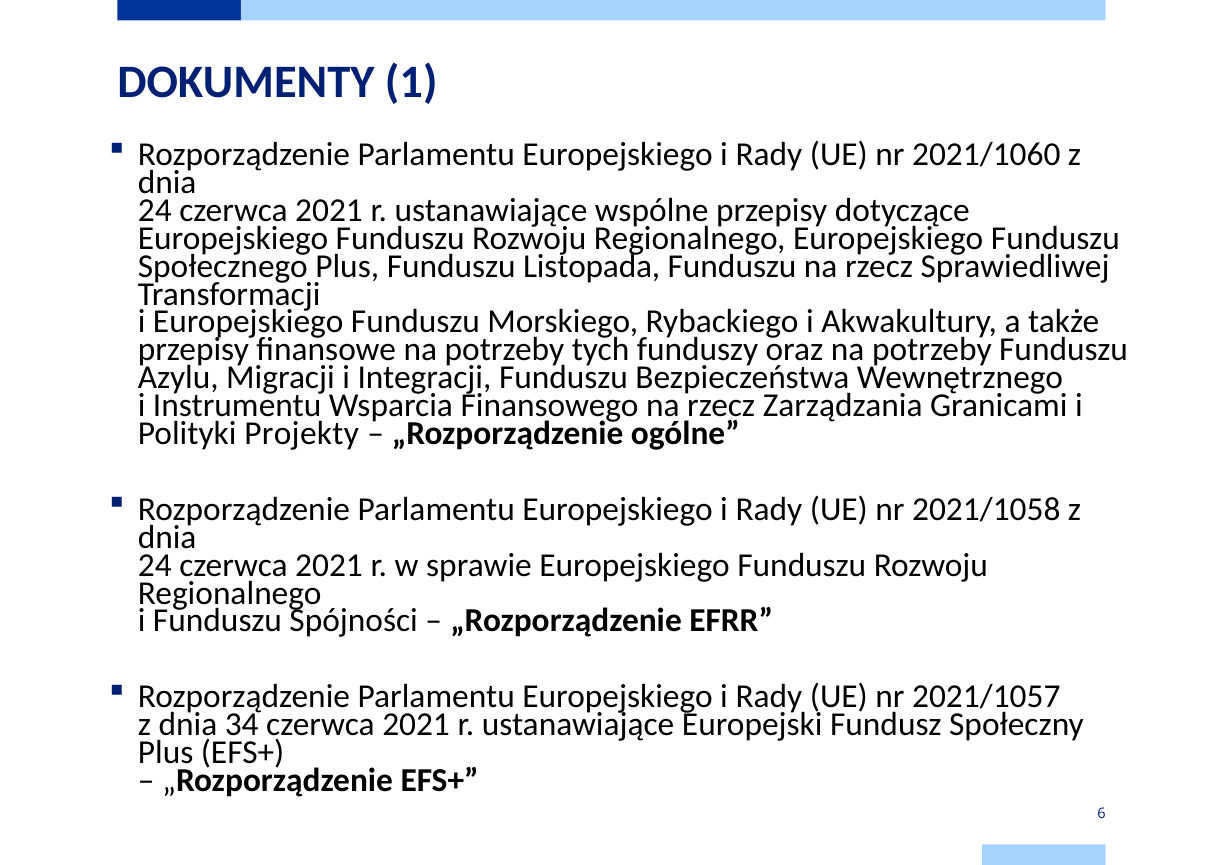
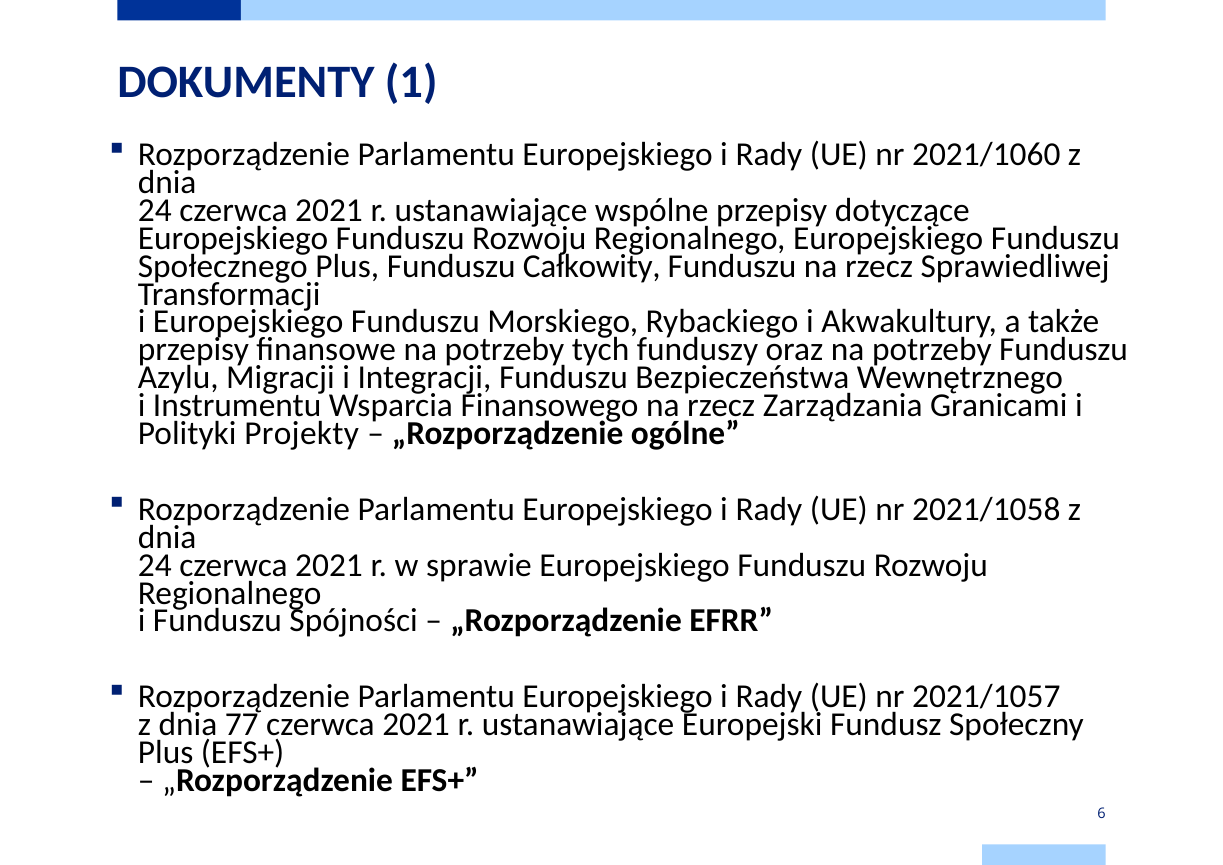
Listopada: Listopada -> Całkowity
34: 34 -> 77
